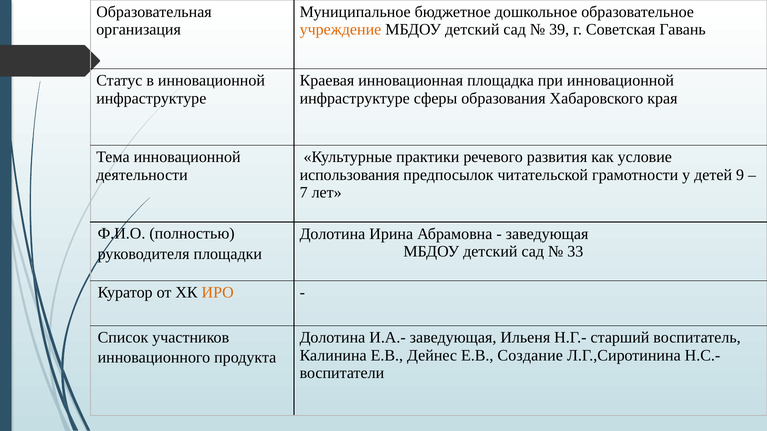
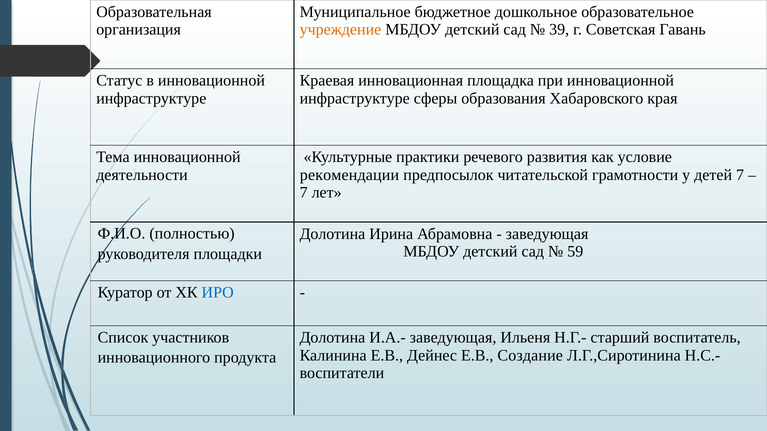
использования: использования -> рекомендации
детей 9: 9 -> 7
33: 33 -> 59
ИРО colour: orange -> blue
